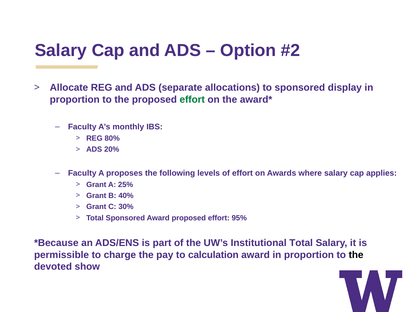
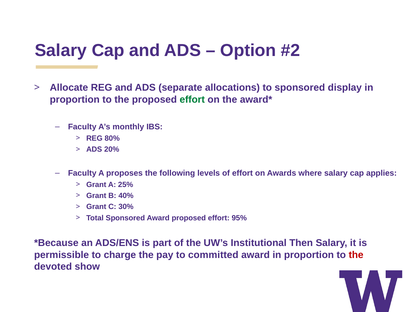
Institutional Total: Total -> Then
calculation: calculation -> committed
the at (356, 255) colour: black -> red
